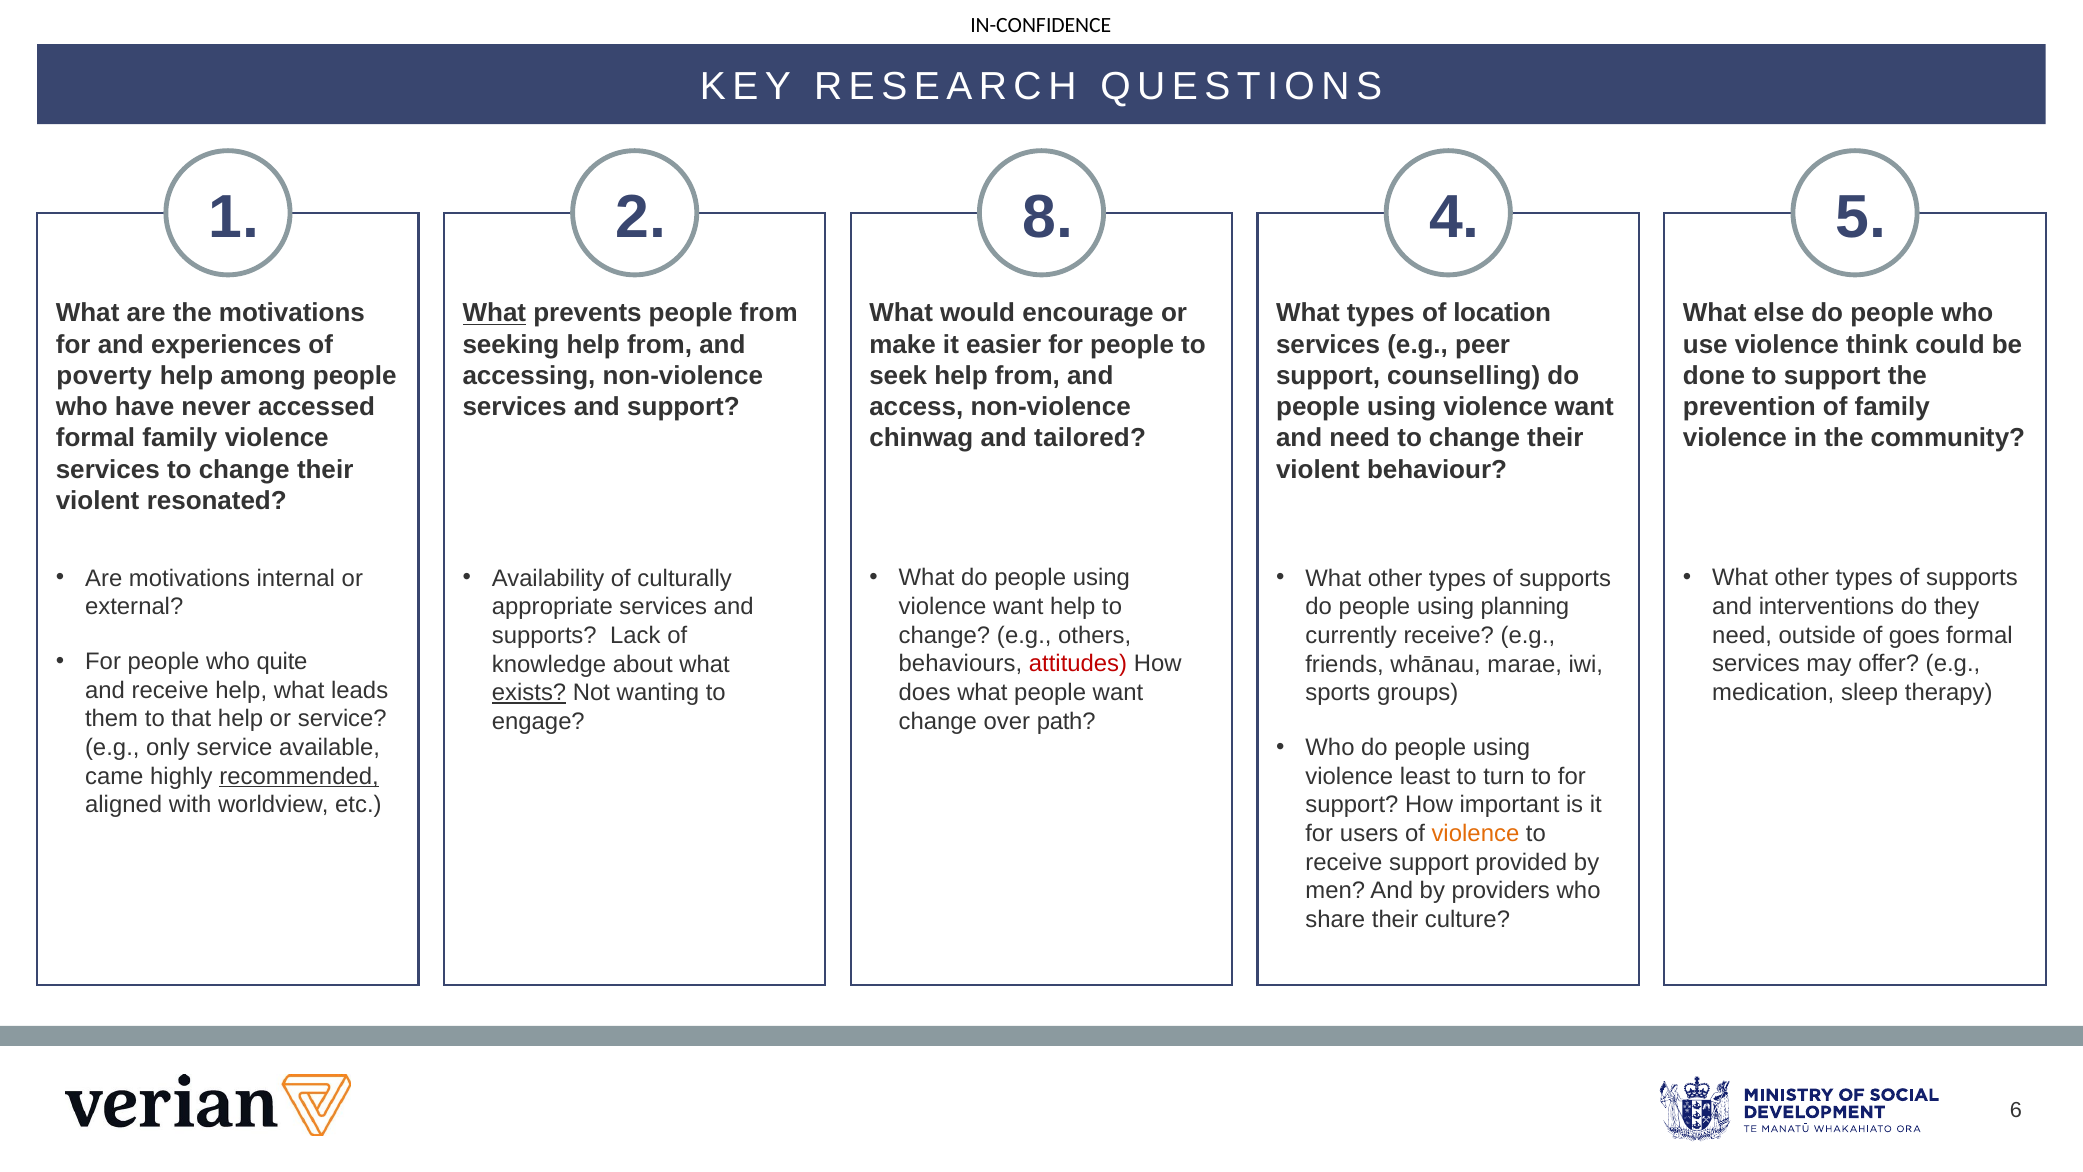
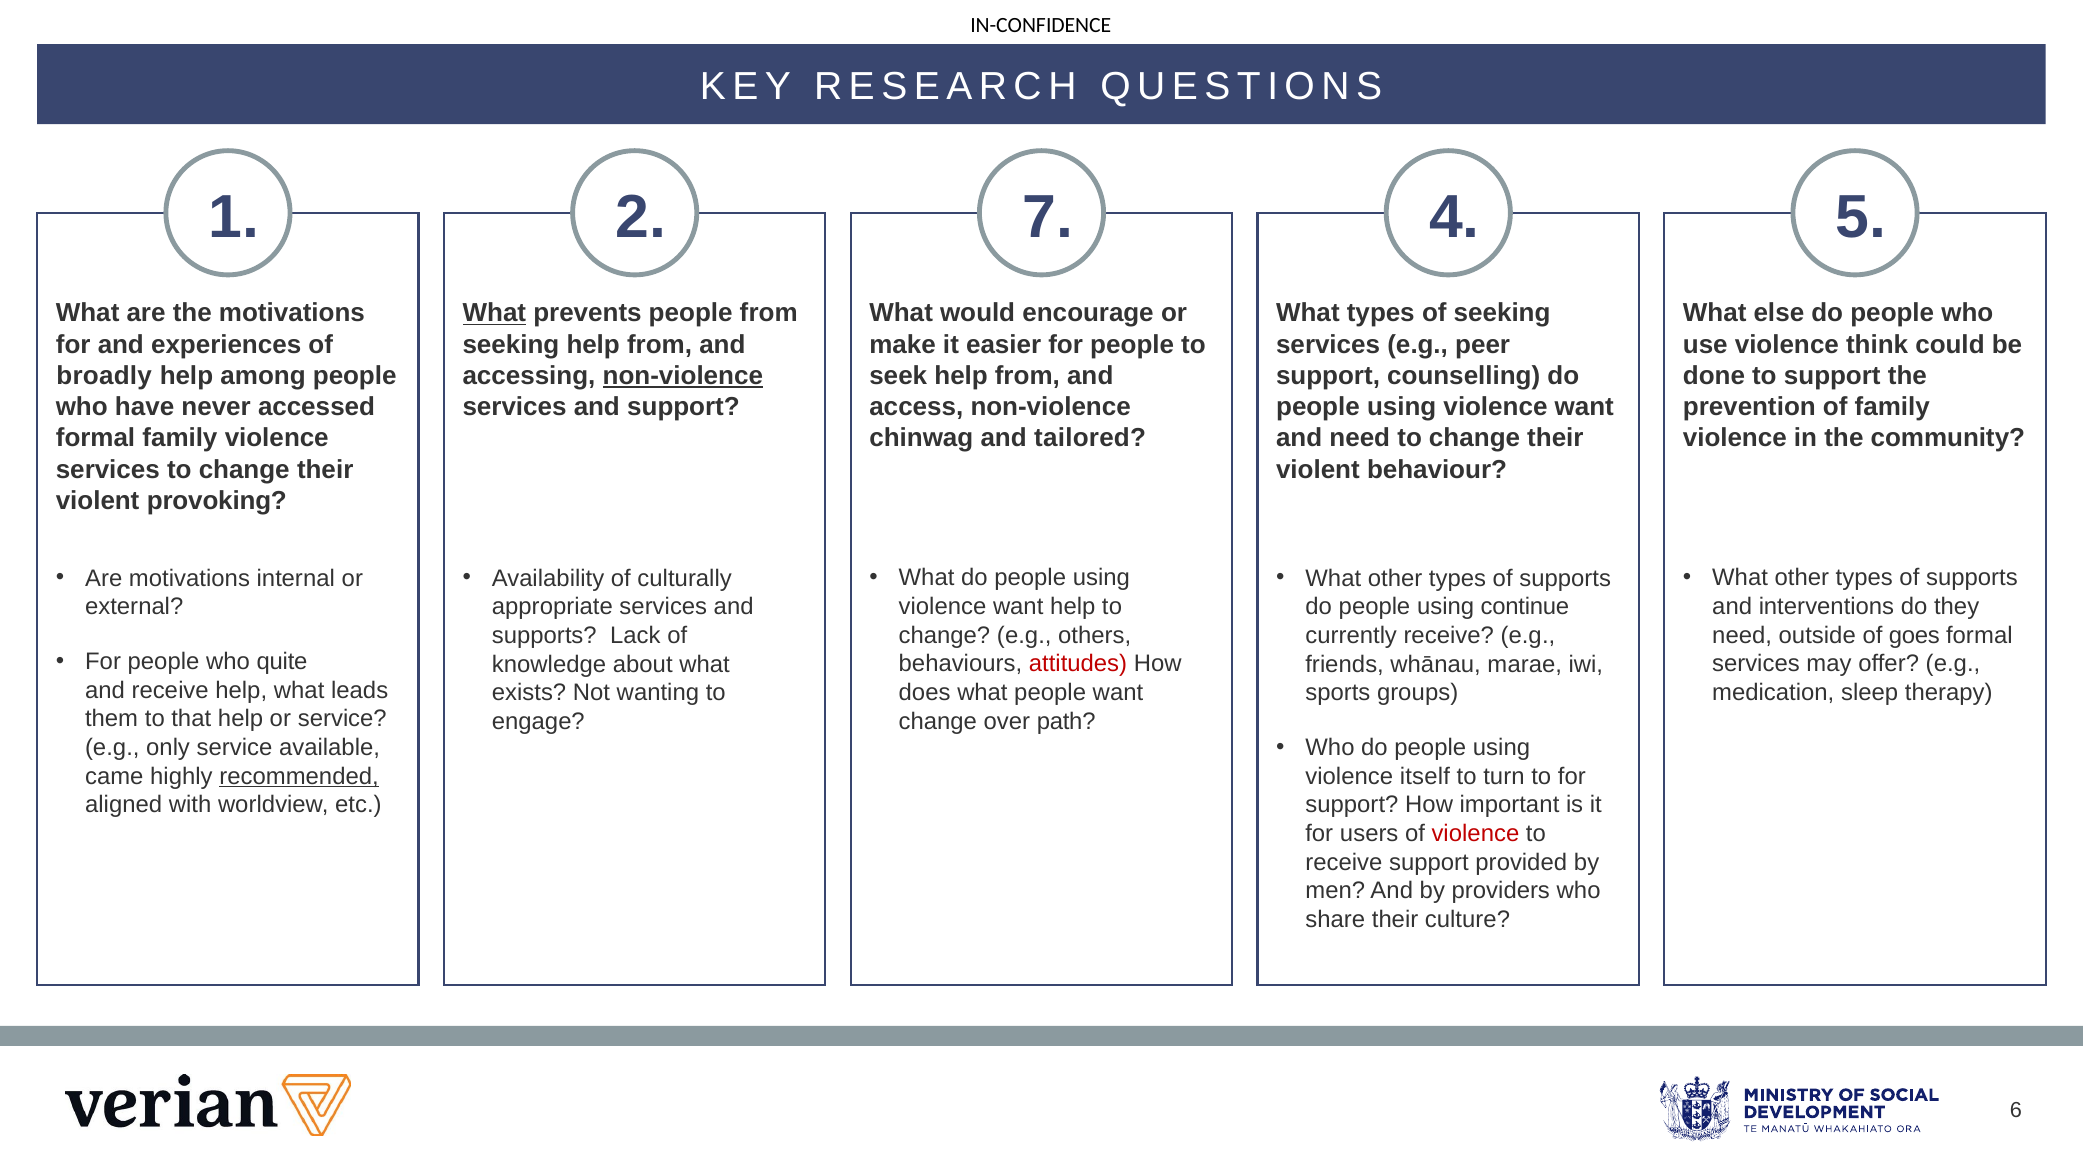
8: 8 -> 7
of location: location -> seeking
poverty: poverty -> broadly
non-violence at (683, 376) underline: none -> present
resonated: resonated -> provoking
planning: planning -> continue
exists underline: present -> none
least: least -> itself
violence at (1475, 833) colour: orange -> red
